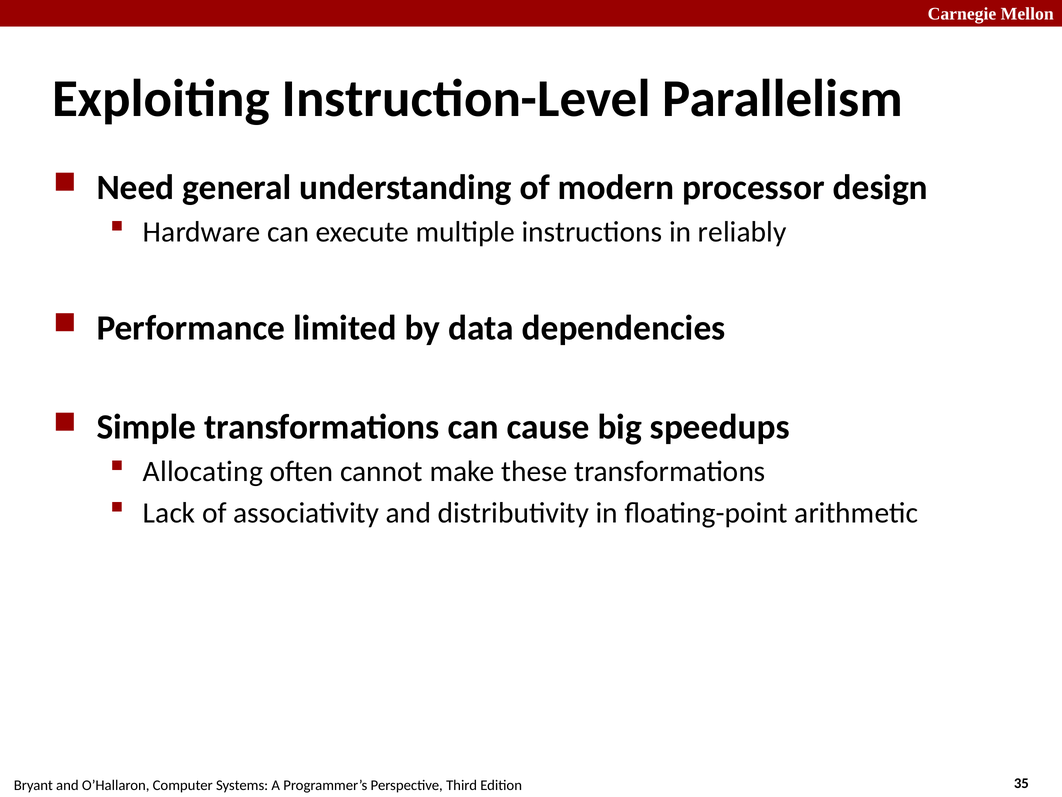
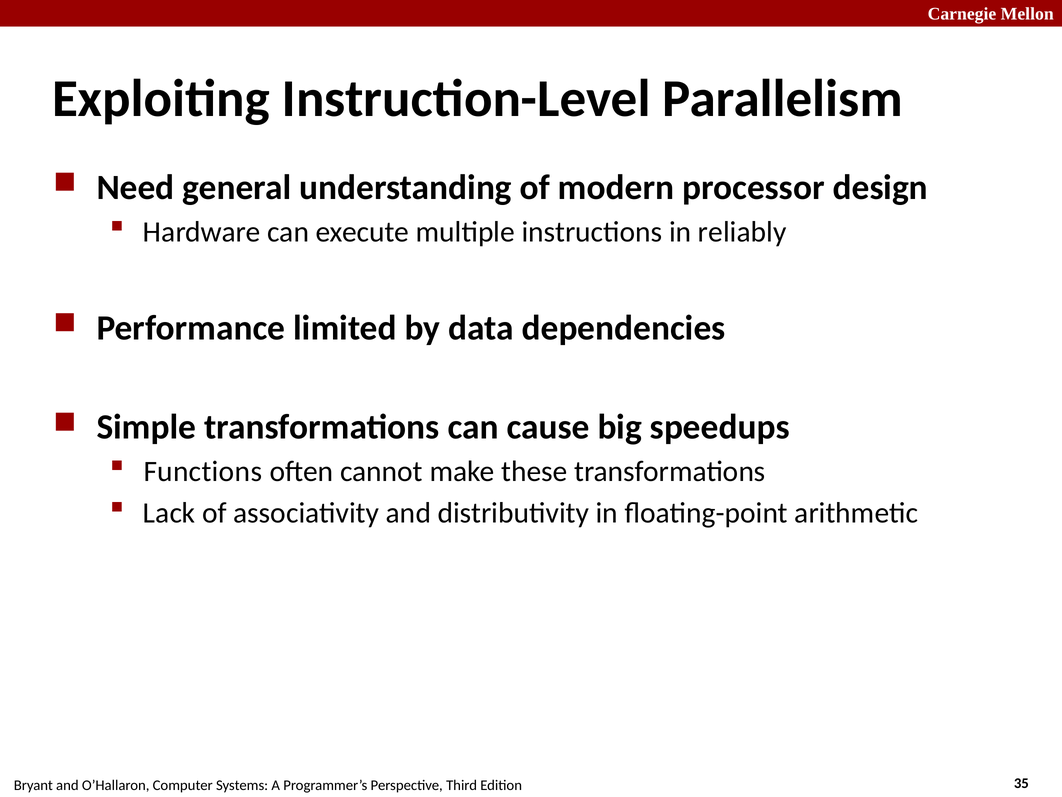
Allocating: Allocating -> Functions
